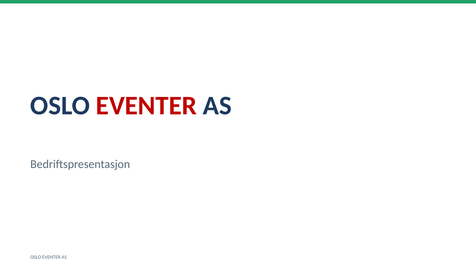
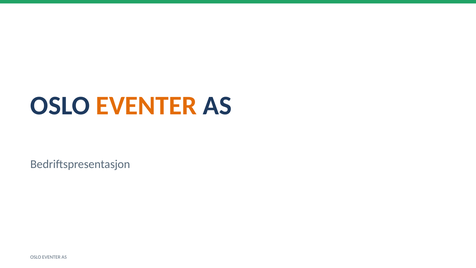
EVENTER at (146, 106) colour: red -> orange
